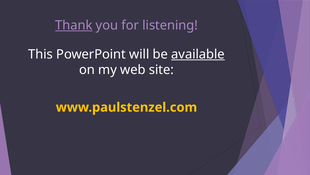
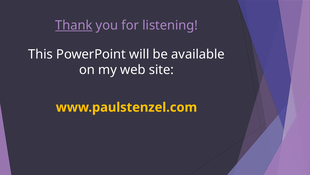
available underline: present -> none
